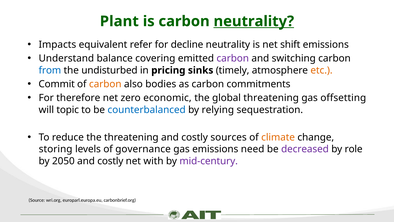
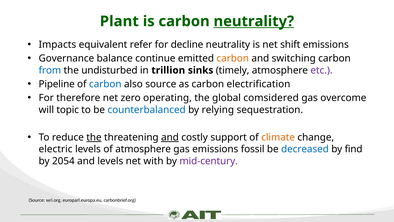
Understand: Understand -> Governance
covering: covering -> continue
carbon at (233, 58) colour: purple -> orange
pricing: pricing -> trillion
etc colour: orange -> purple
Commit: Commit -> Pipeline
carbon at (105, 84) colour: orange -> blue
also bodies: bodies -> source
commitments: commitments -> electrification
economic: economic -> operating
global threatening: threatening -> comsidered
offsetting: offsetting -> overcome
the at (94, 137) underline: none -> present
and at (170, 137) underline: none -> present
sources: sources -> support
storing: storing -> electric
of governance: governance -> atmosphere
need: need -> fossil
decreased colour: purple -> blue
role: role -> find
2050: 2050 -> 2054
costly at (110, 161): costly -> levels
